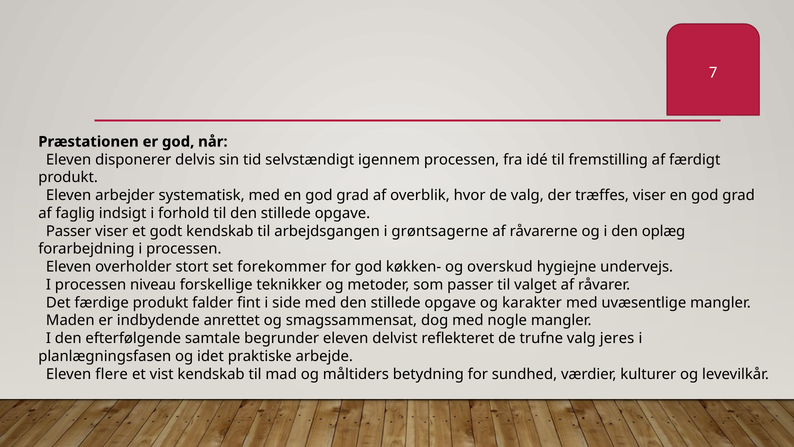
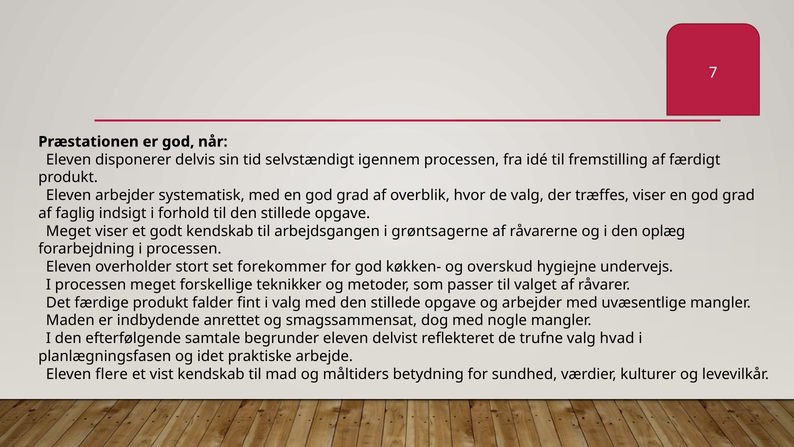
Passer at (69, 231): Passer -> Meget
processen niveau: niveau -> meget
i side: side -> valg
og karakter: karakter -> arbejder
jeres: jeres -> hvad
